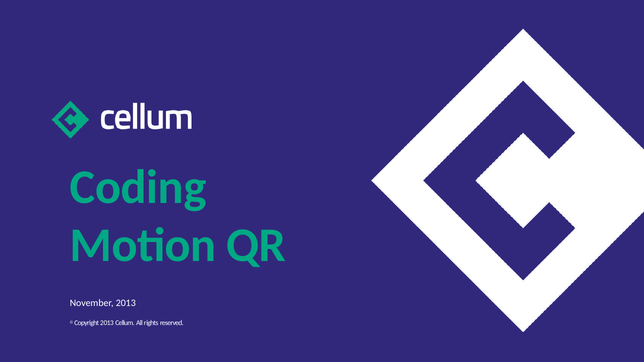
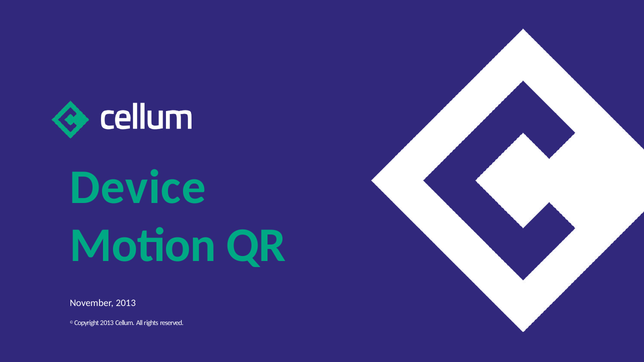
Coding: Coding -> Device
